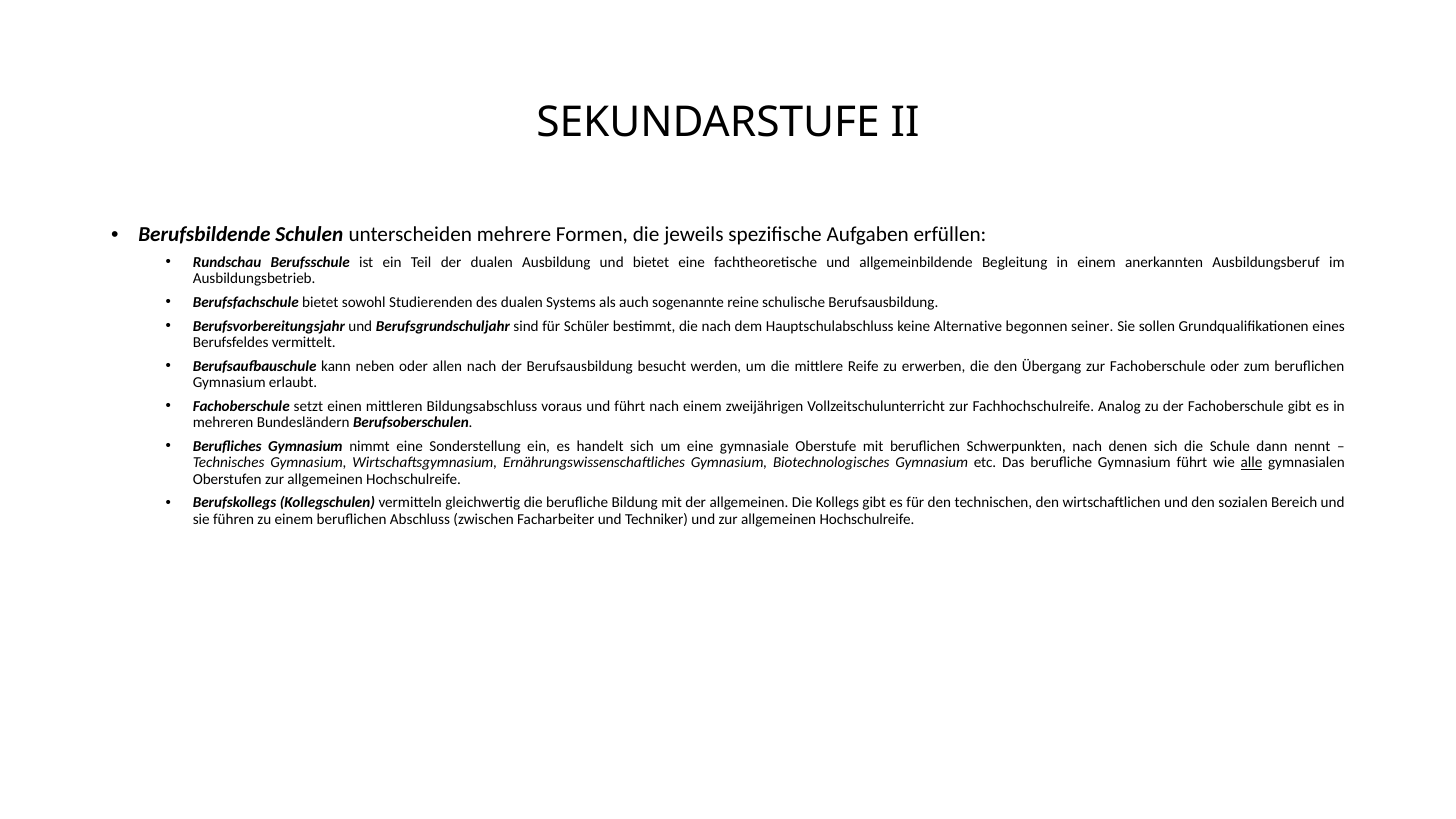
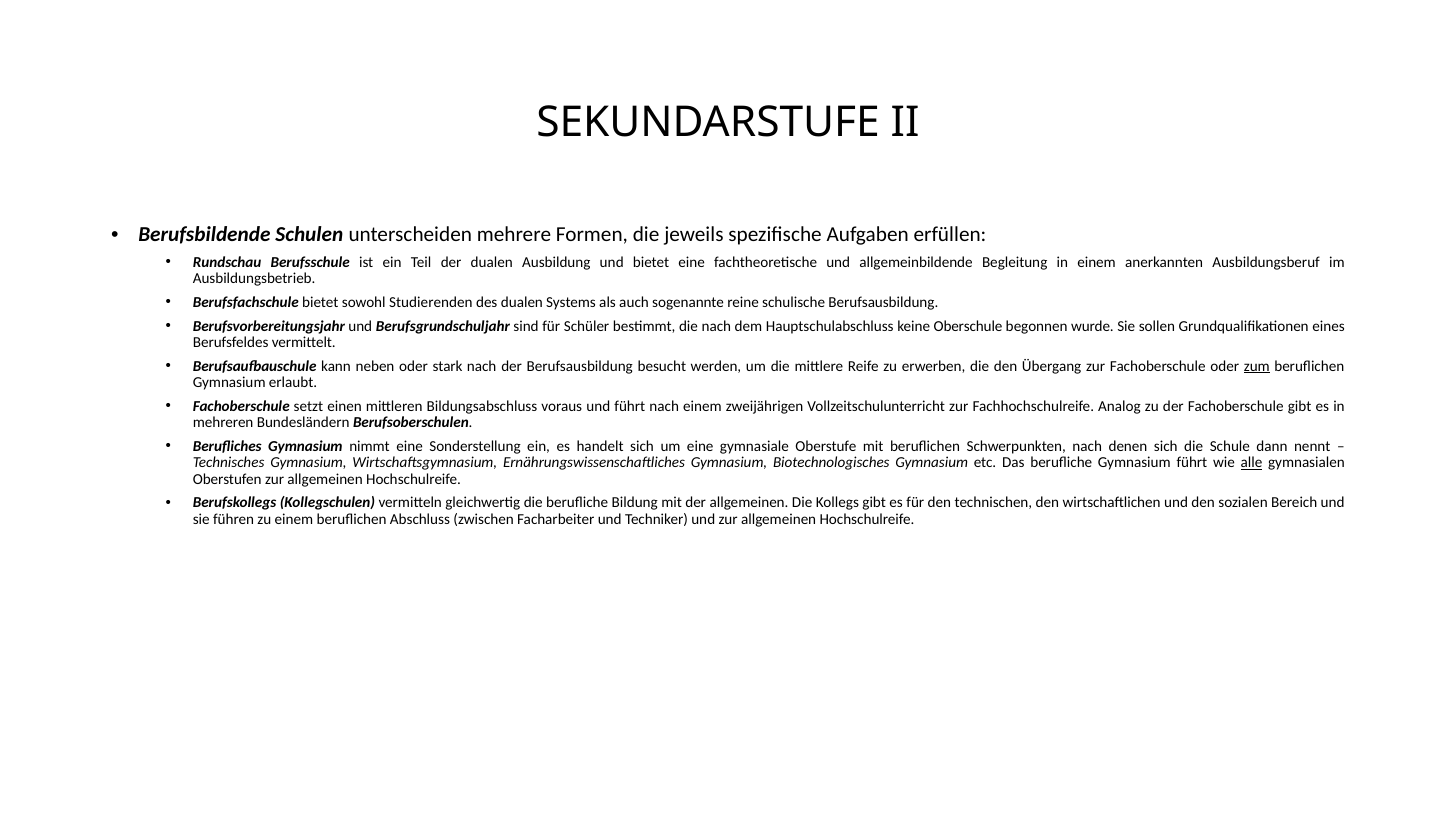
Alternative: Alternative -> Oberschule
seiner: seiner -> wurde
allen: allen -> stark
zum underline: none -> present
